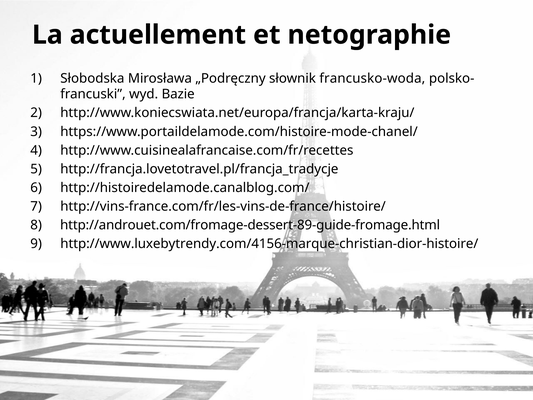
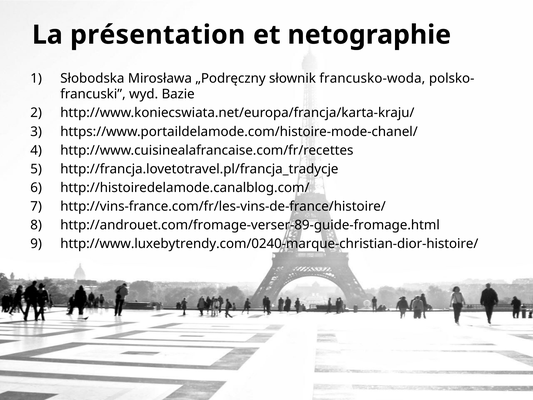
actuellement: actuellement -> présentation
http://androuet.com/fromage-dessert-89-guide-fromage.html: http://androuet.com/fromage-dessert-89-guide-fromage.html -> http://androuet.com/fromage-verser-89-guide-fromage.html
http://www.luxebytrendy.com/4156-marque-christian-dior-histoire/: http://www.luxebytrendy.com/4156-marque-christian-dior-histoire/ -> http://www.luxebytrendy.com/0240-marque-christian-dior-histoire/
